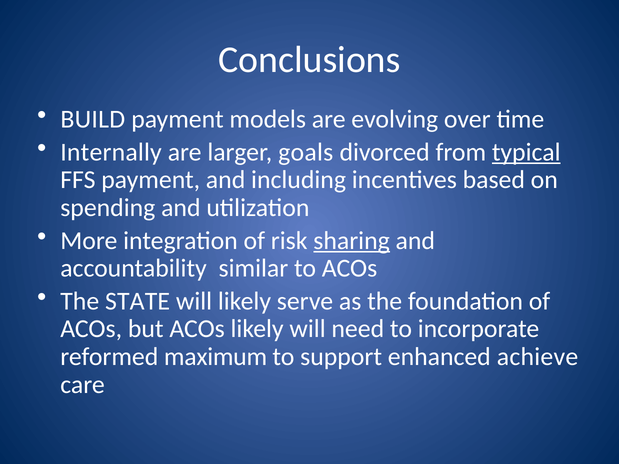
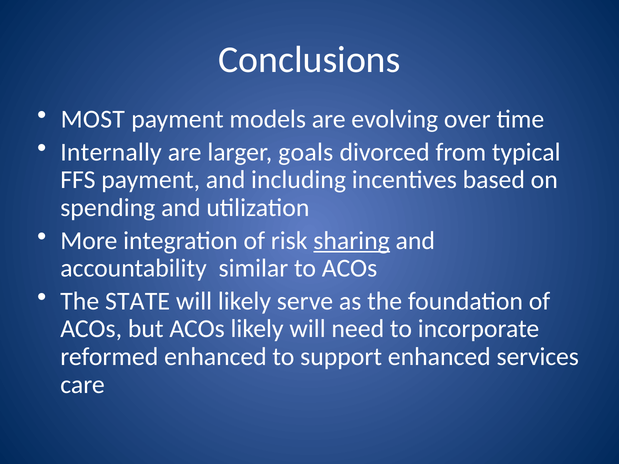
BUILD: BUILD -> MOST
typical underline: present -> none
reformed maximum: maximum -> enhanced
achieve: achieve -> services
